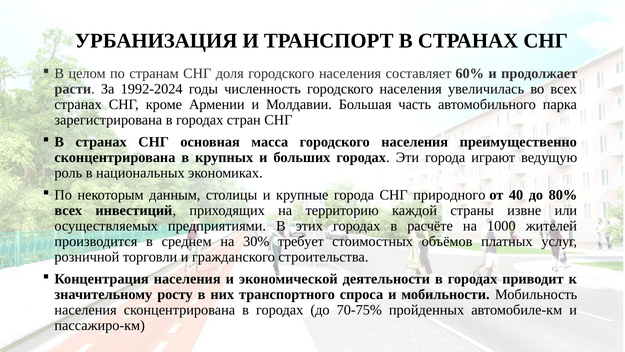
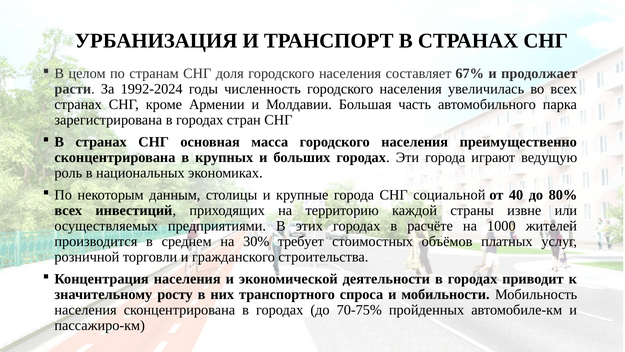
60%: 60% -> 67%
природного: природного -> социальной
